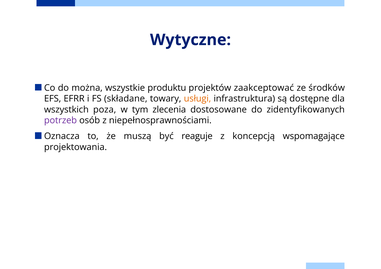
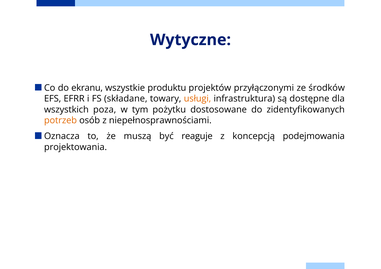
można: można -> ekranu
zaakceptować: zaakceptować -> przyłączonymi
zlecenia: zlecenia -> pożytku
potrzeb colour: purple -> orange
wspomagające: wspomagające -> podejmowania
